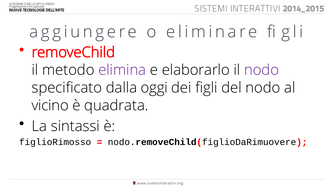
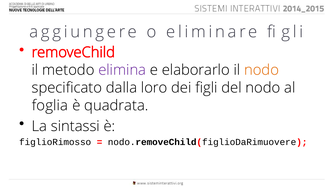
nodo at (262, 70) colour: purple -> orange
oggi: oggi -> loro
vicino: vicino -> foglia
